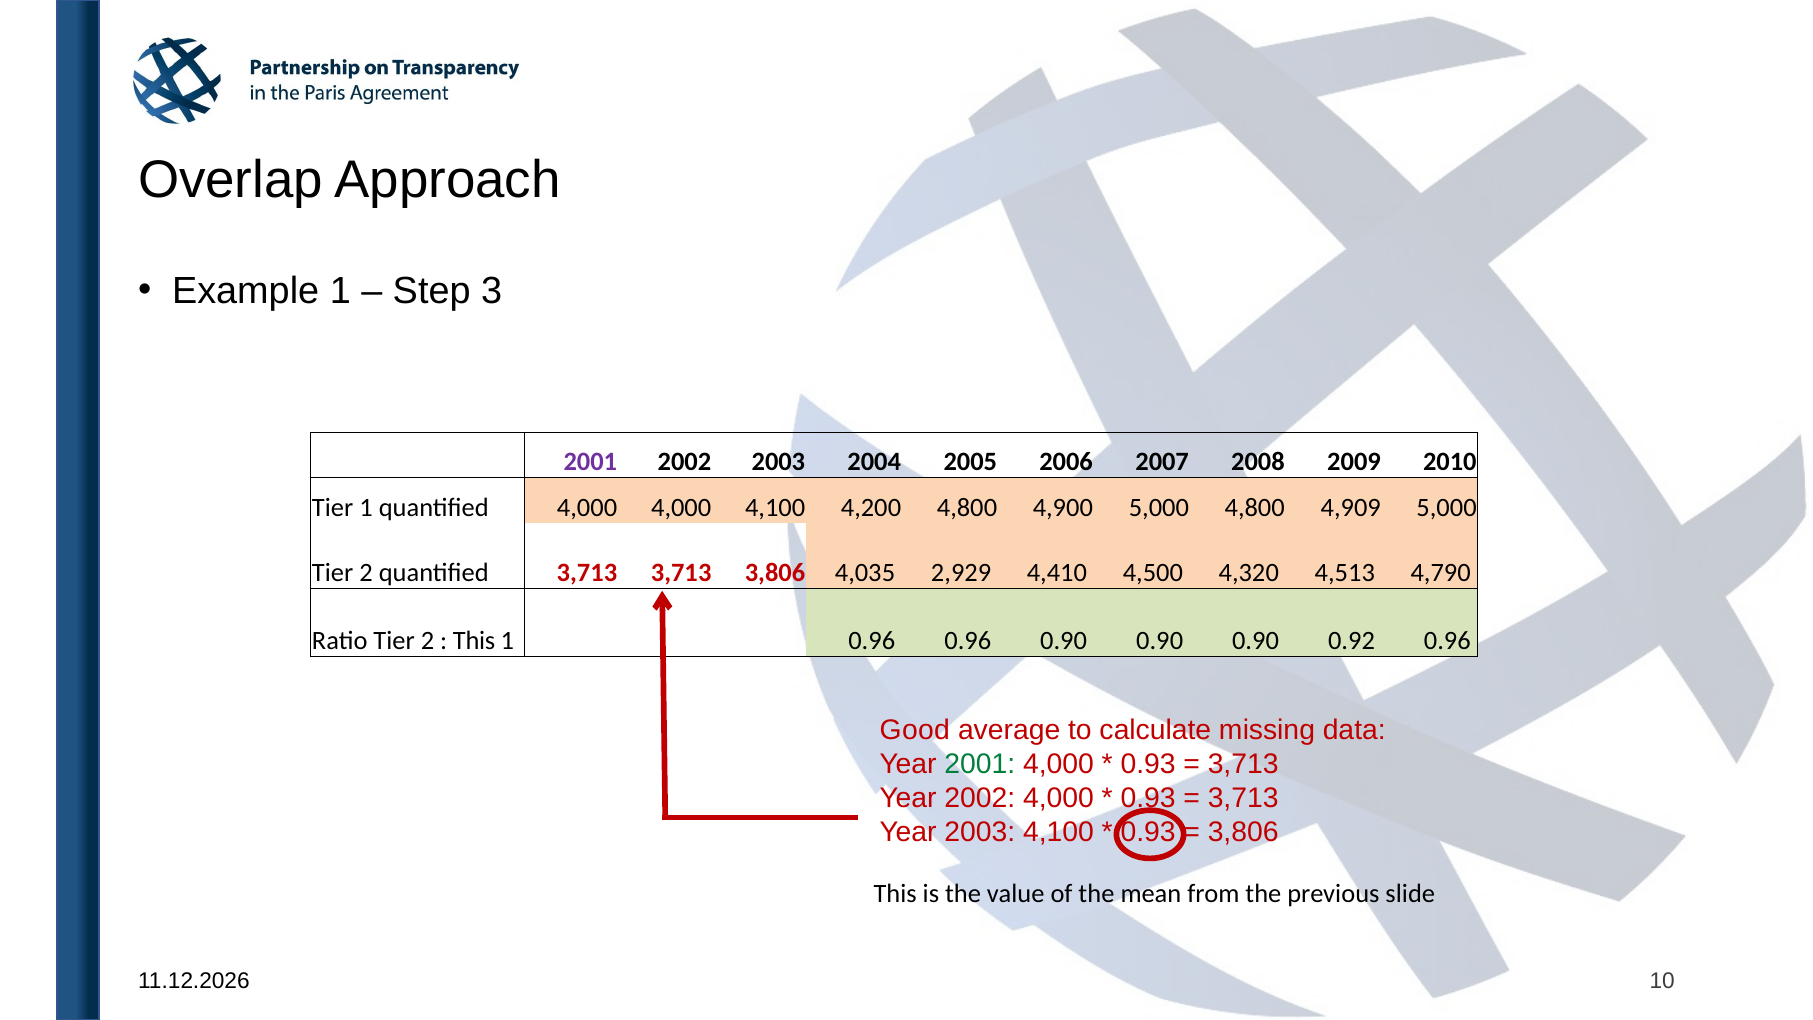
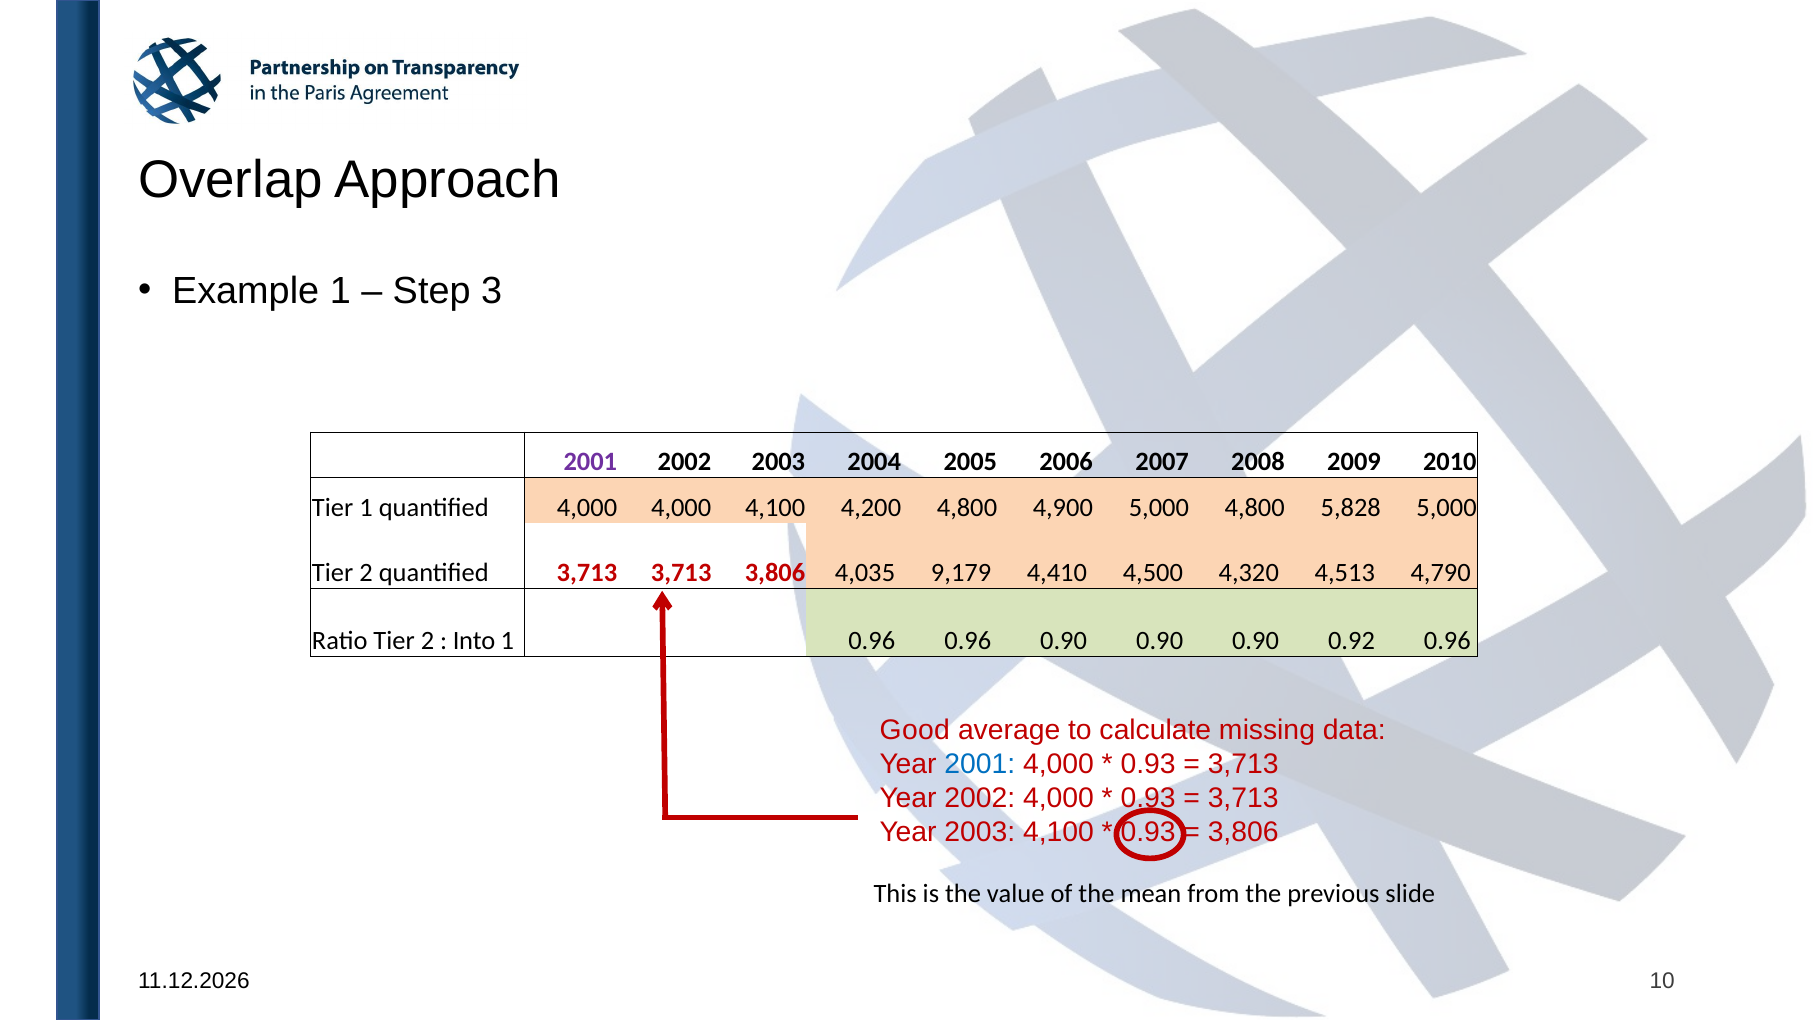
4,909: 4,909 -> 5,828
2,929: 2,929 -> 9,179
This at (474, 640): This -> Into
2001 at (980, 764) colour: green -> blue
